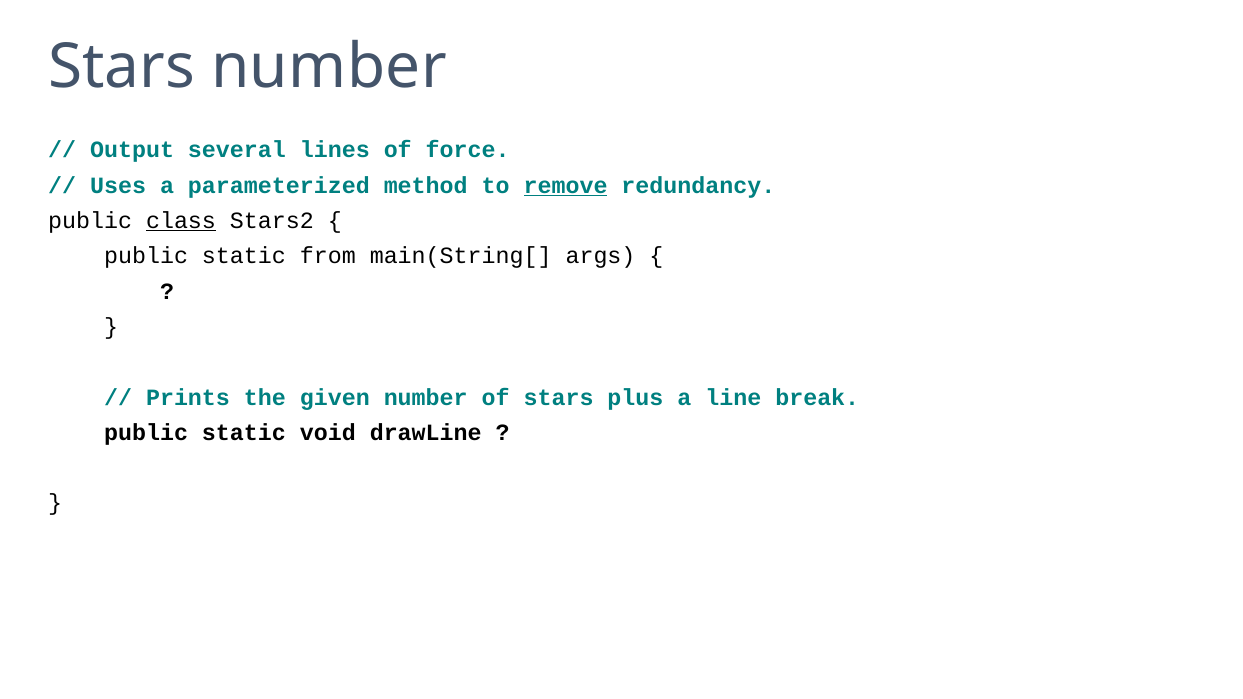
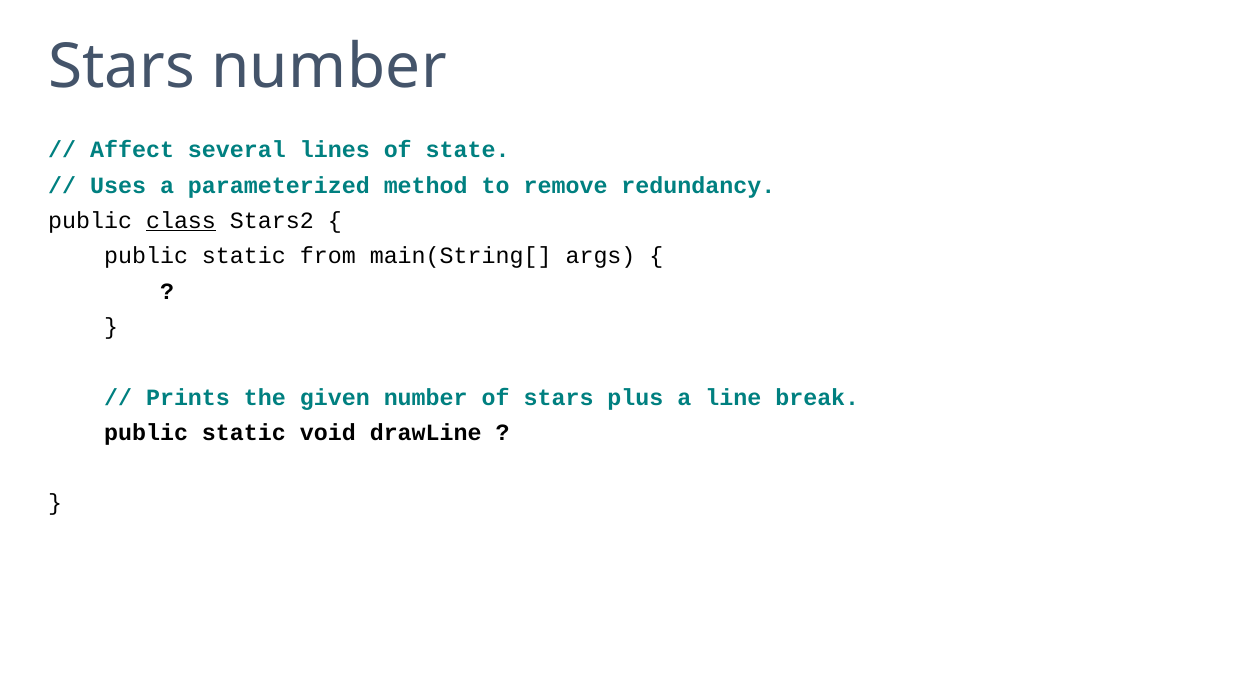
Output: Output -> Affect
force: force -> state
remove underline: present -> none
